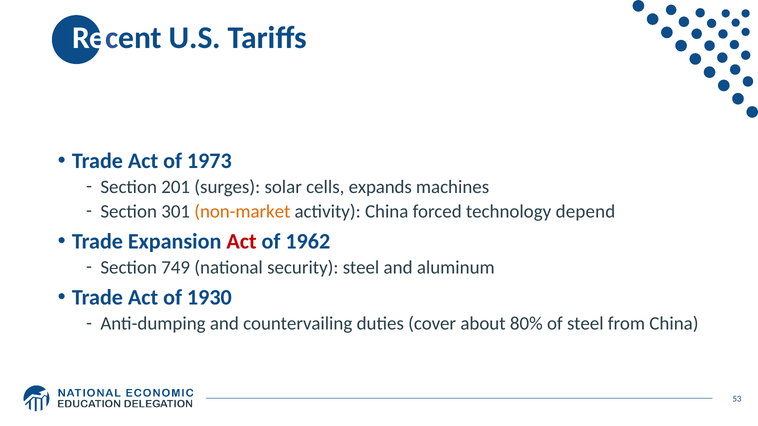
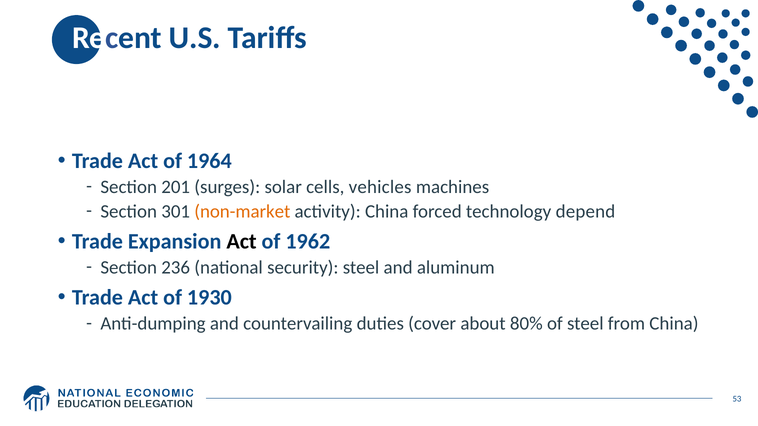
1973: 1973 -> 1964
expands: expands -> vehicles
Act at (242, 242) colour: red -> black
749: 749 -> 236
